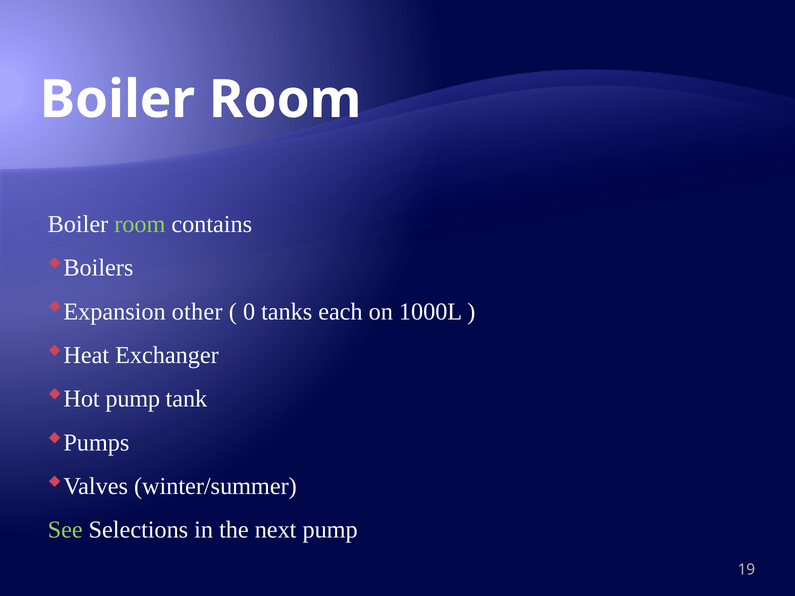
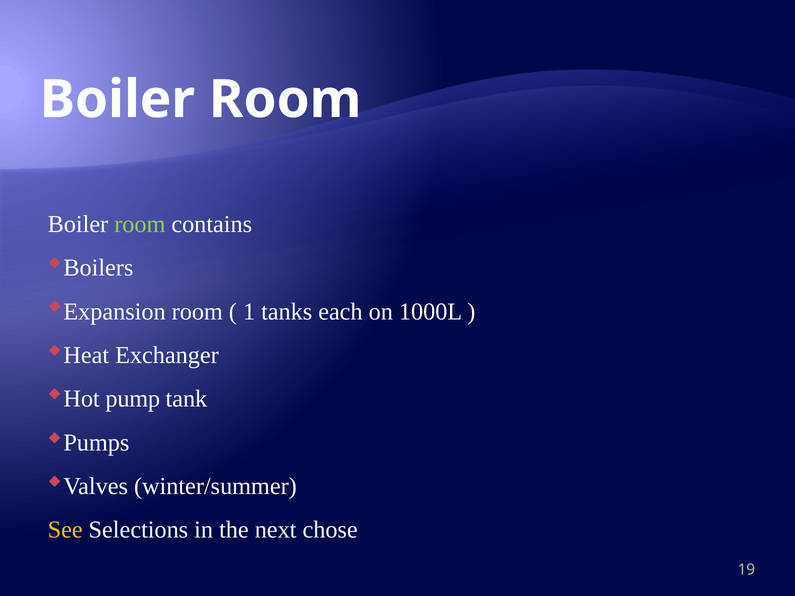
other at (197, 312): other -> room
0: 0 -> 1
See colour: light green -> yellow
next pump: pump -> chose
